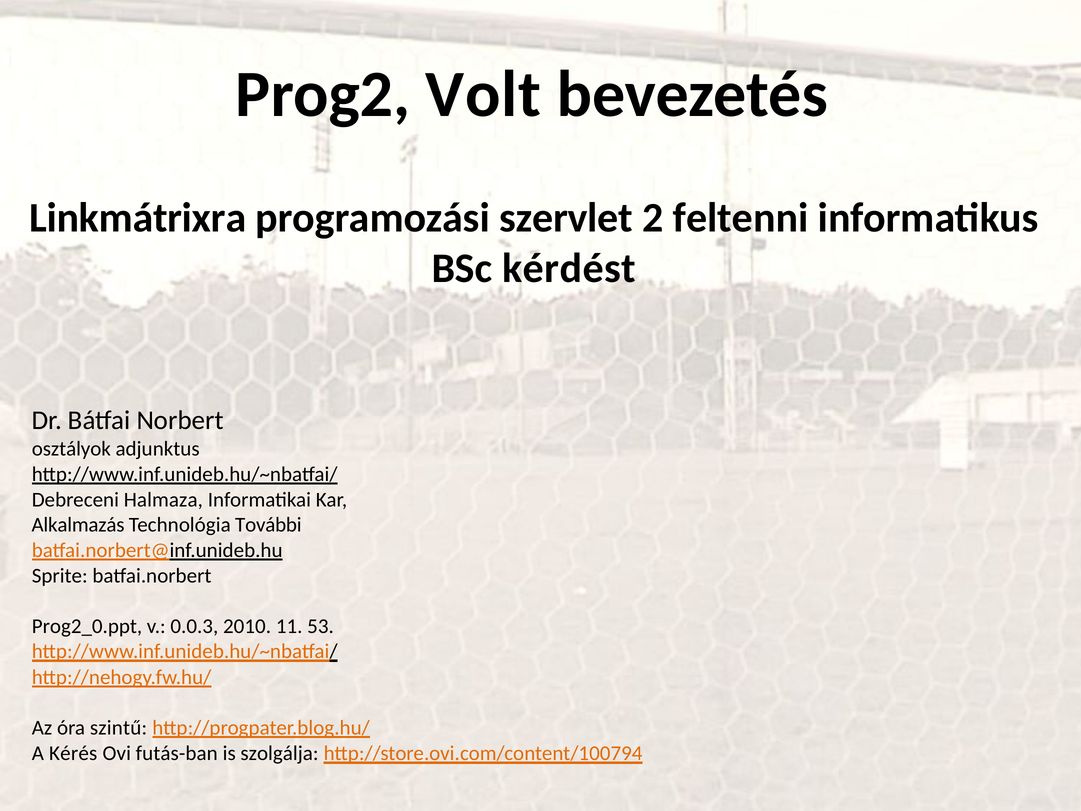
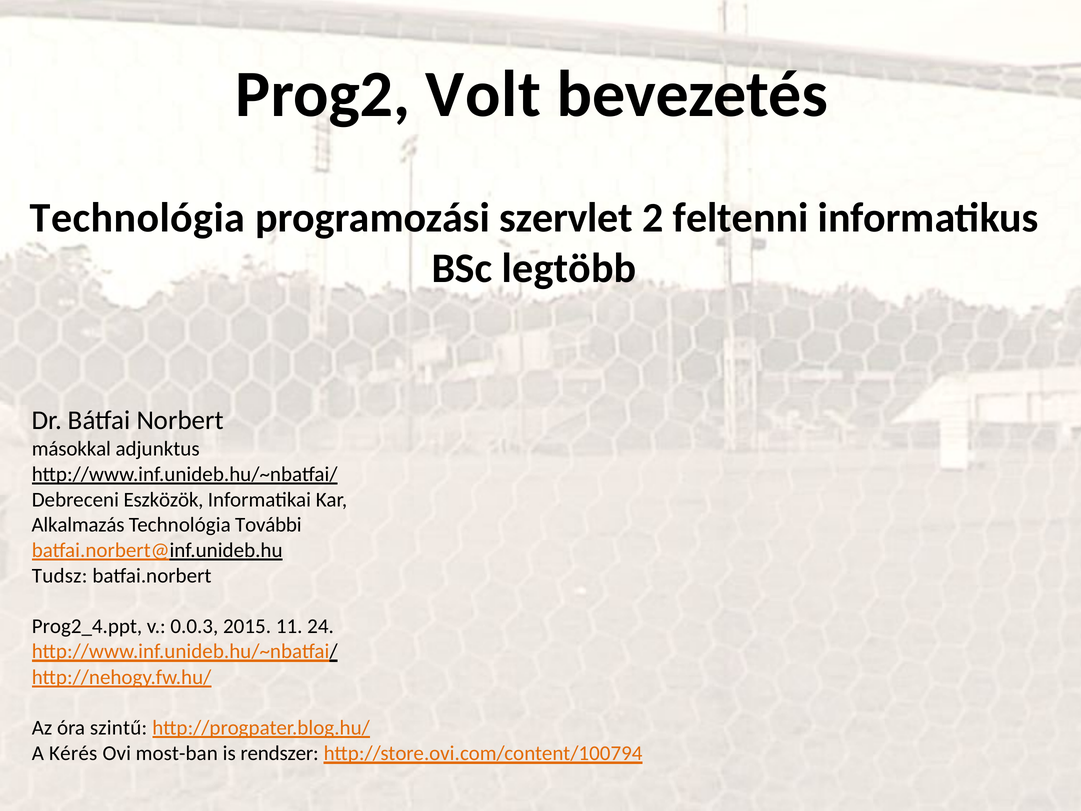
Linkmátrixra at (138, 218): Linkmátrixra -> Technológia
kérdést: kérdést -> legtöbb
osztályok: osztályok -> másokkal
Halmaza: Halmaza -> Eszközök
Sprite: Sprite -> Tudsz
Prog2_0.ppt: Prog2_0.ppt -> Prog2_4.ppt
2010: 2010 -> 2015
53: 53 -> 24
futás-ban: futás-ban -> most-ban
szolgálja: szolgálja -> rendszer
